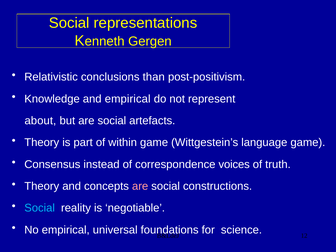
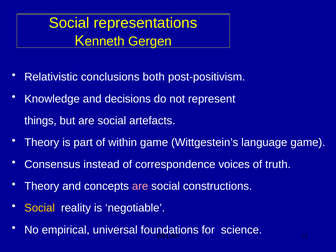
than: than -> both
and empirical: empirical -> decisions
about: about -> things
Social at (40, 208) colour: light blue -> yellow
